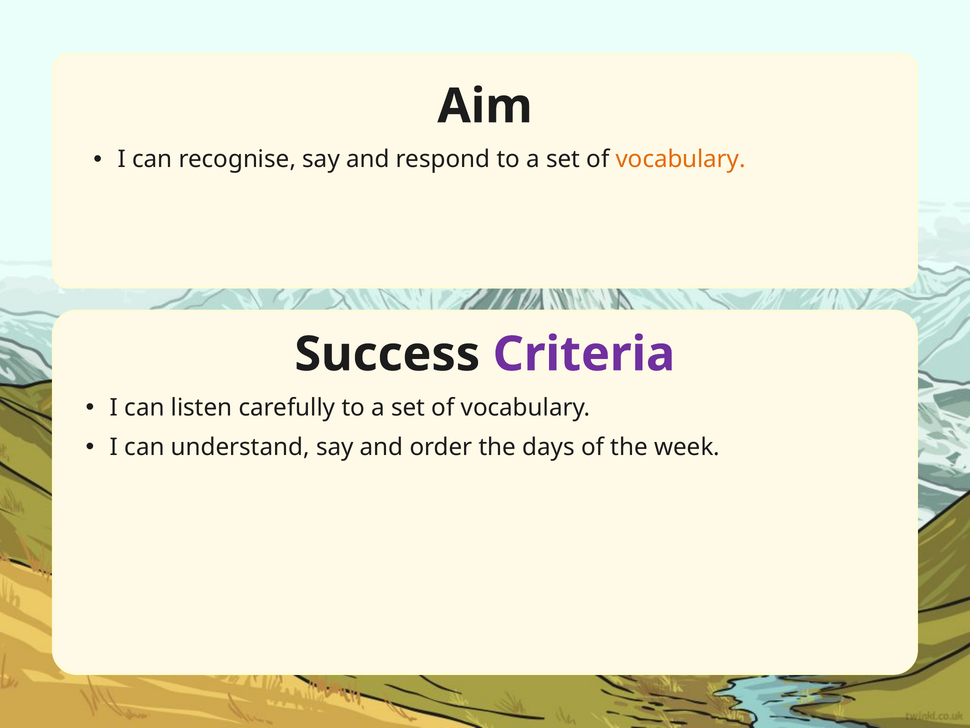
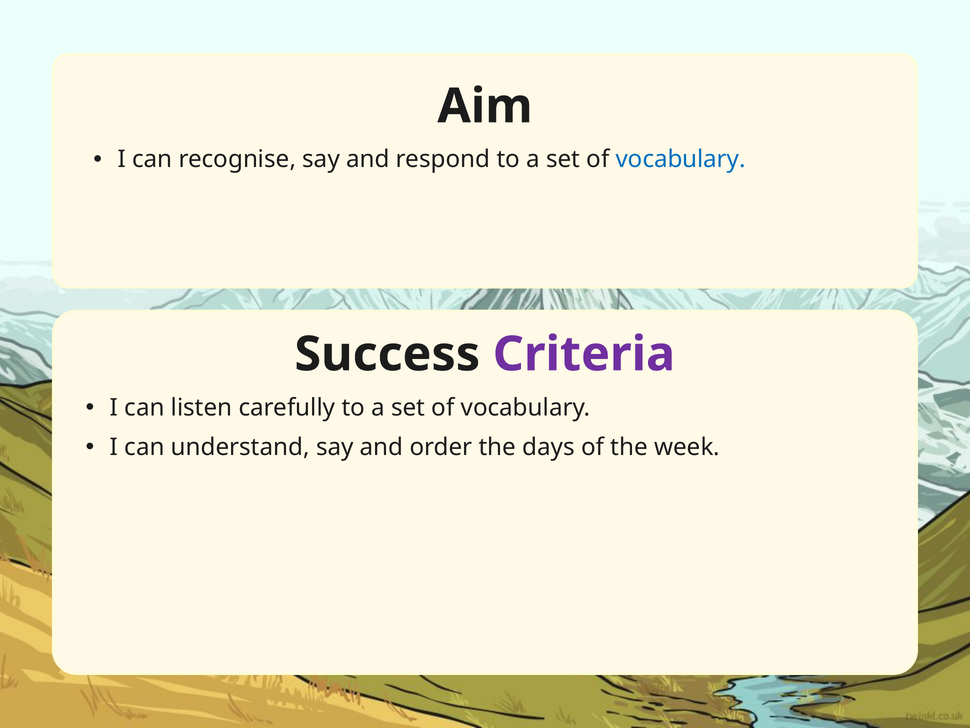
vocabulary at (681, 159) colour: orange -> blue
